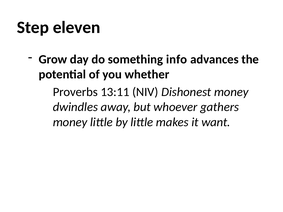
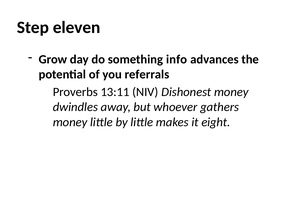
whether: whether -> referrals
want: want -> eight
